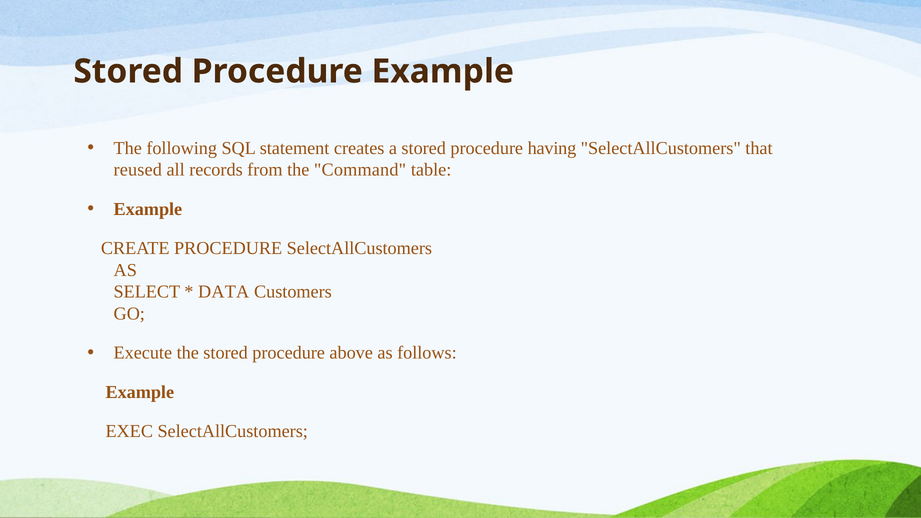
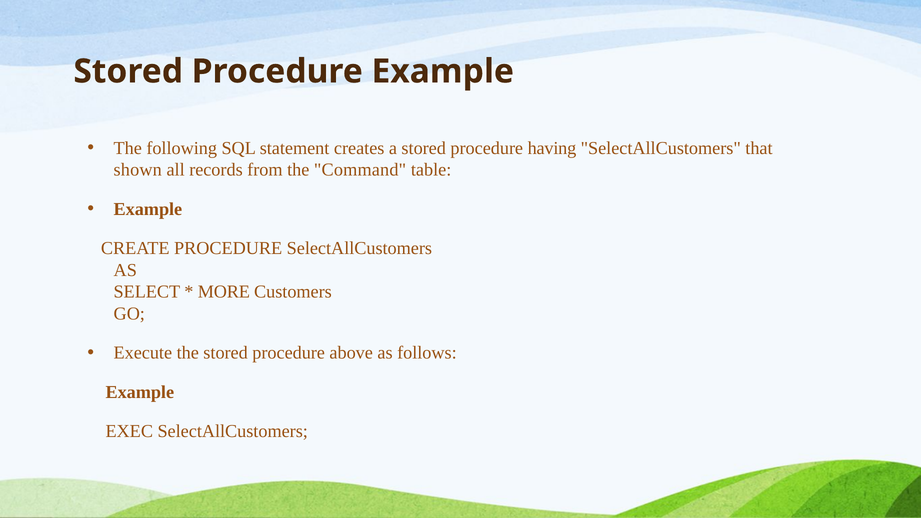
reused: reused -> shown
DATA: DATA -> MORE
